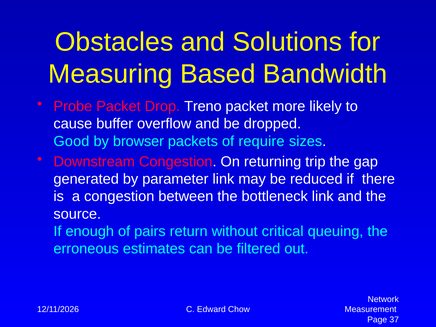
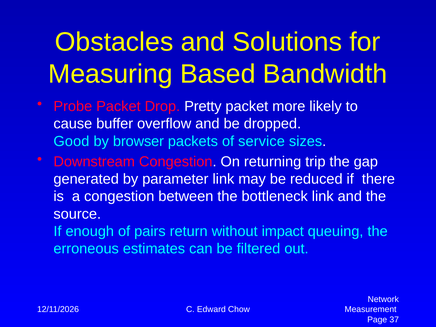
Treno: Treno -> Pretty
require: require -> service
critical: critical -> impact
